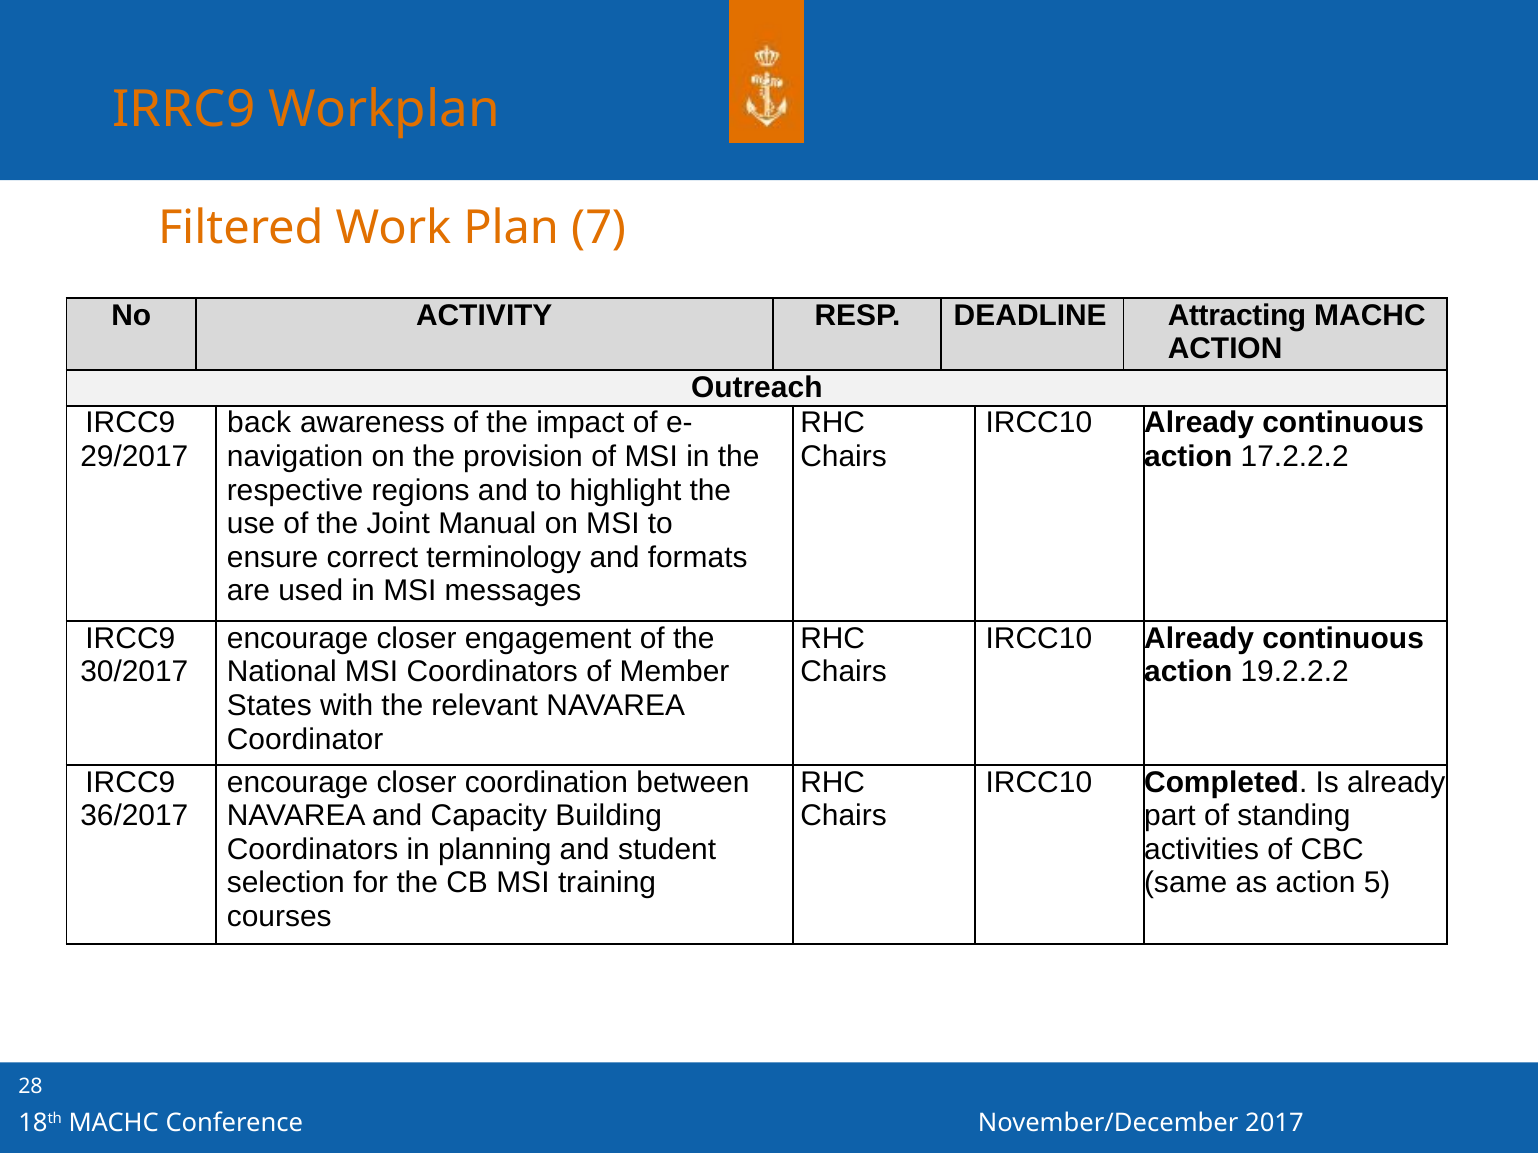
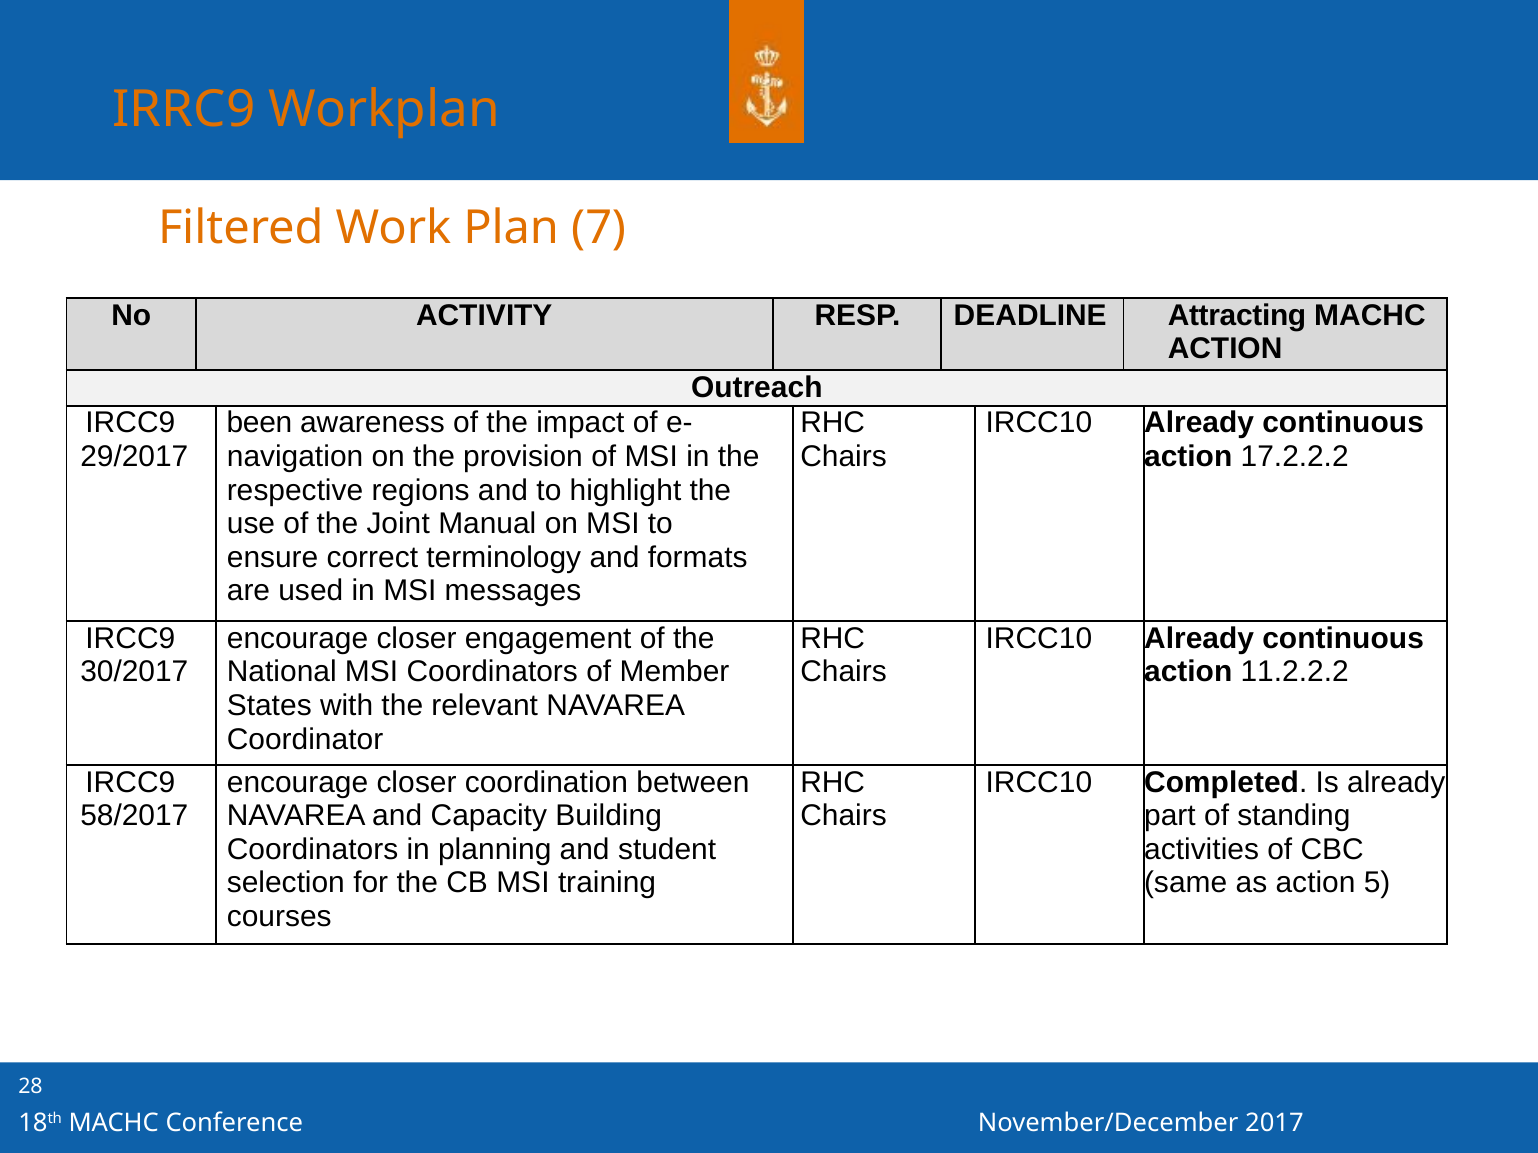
back: back -> been
19.2.2.2: 19.2.2.2 -> 11.2.2.2
36/2017: 36/2017 -> 58/2017
